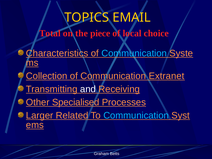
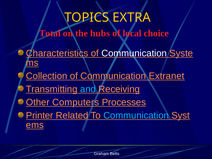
EMAIL: EMAIL -> EXTRA
piece: piece -> hubs
Communication at (134, 53) colour: light blue -> white
and colour: white -> light blue
Specialised: Specialised -> Computers
Larger: Larger -> Printer
